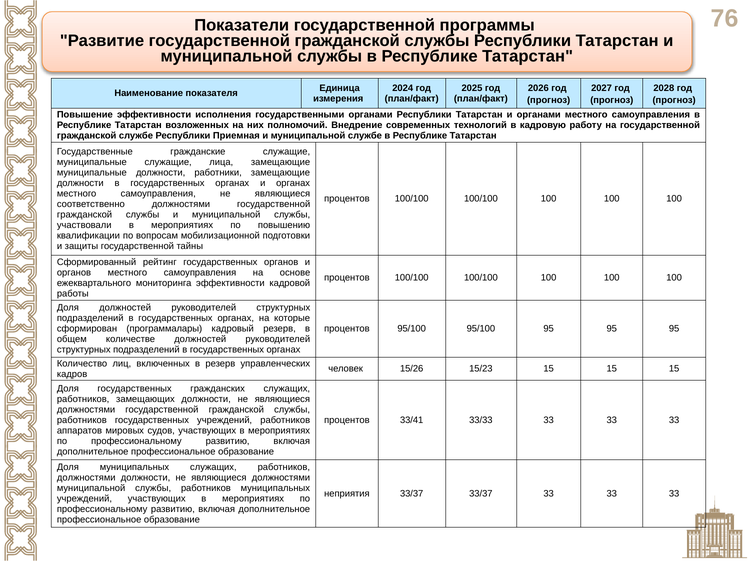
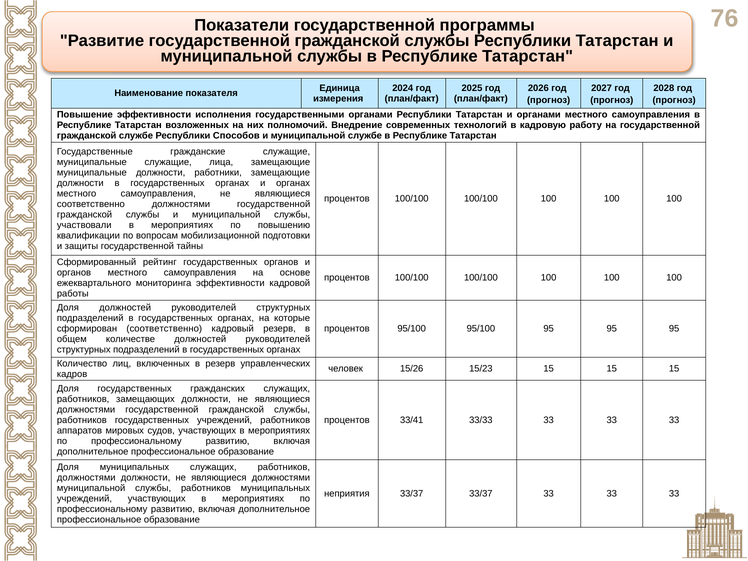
Приемная: Приемная -> Способов
сформирован программалары: программалары -> соответственно
